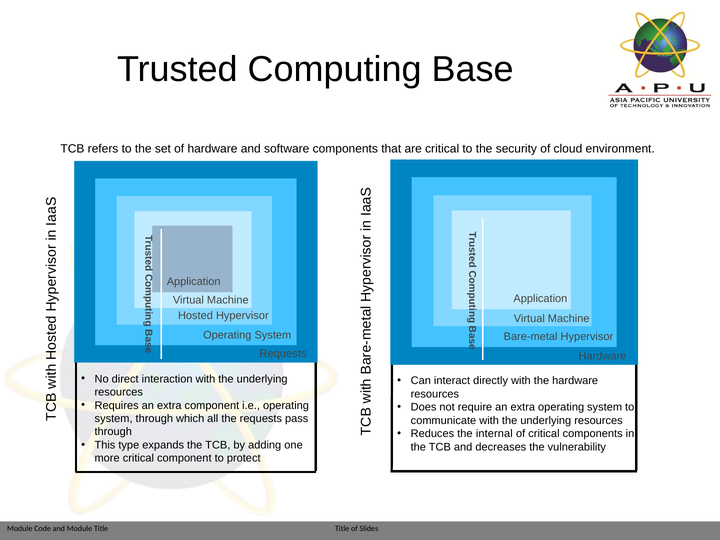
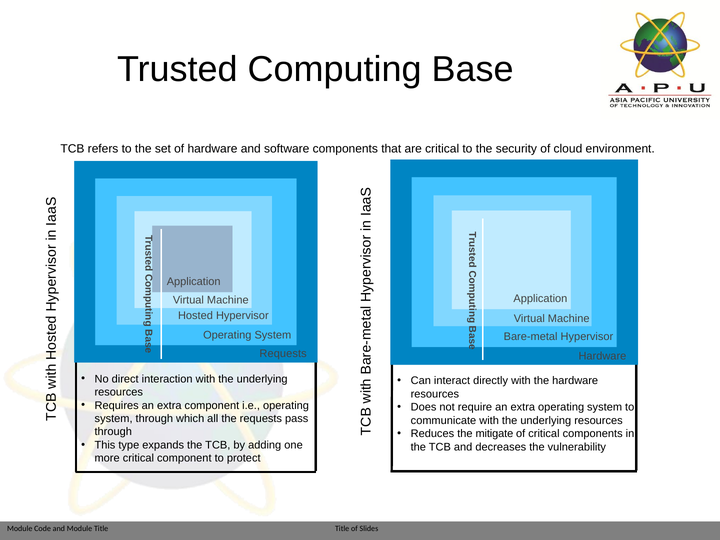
internal: internal -> mitigate
